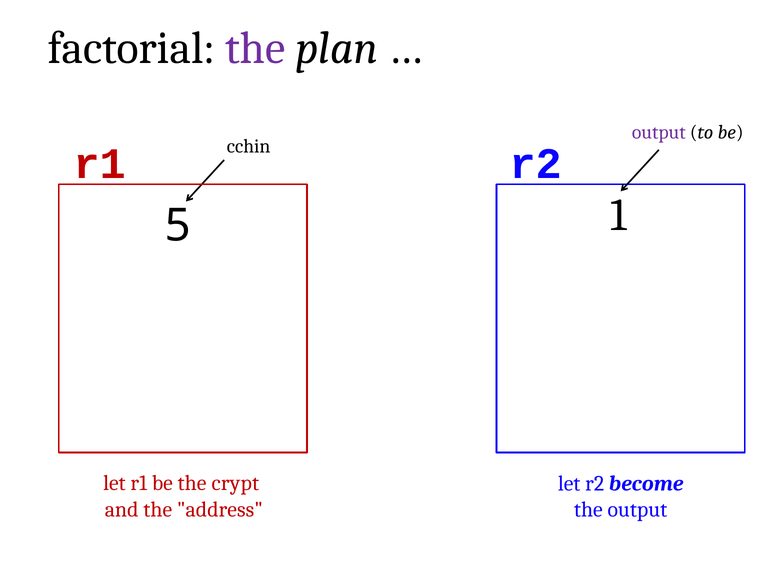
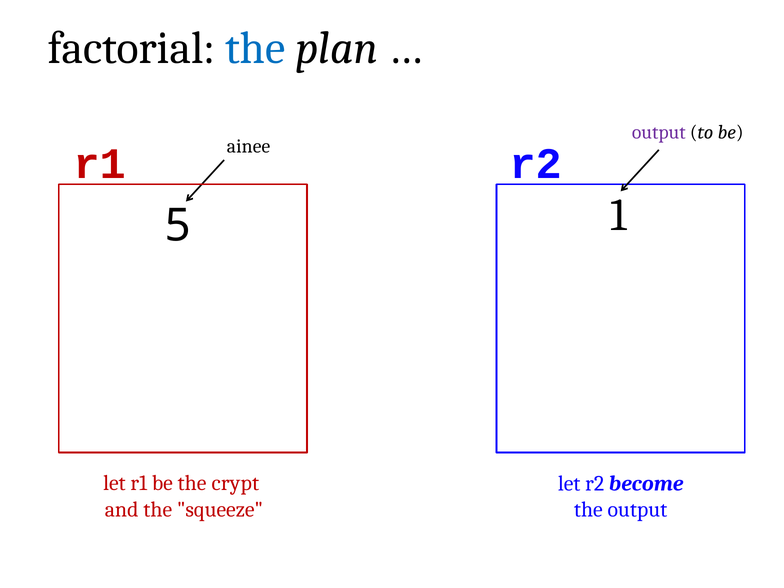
the at (255, 48) colour: purple -> blue
cchin: cchin -> ainee
address: address -> squeeze
